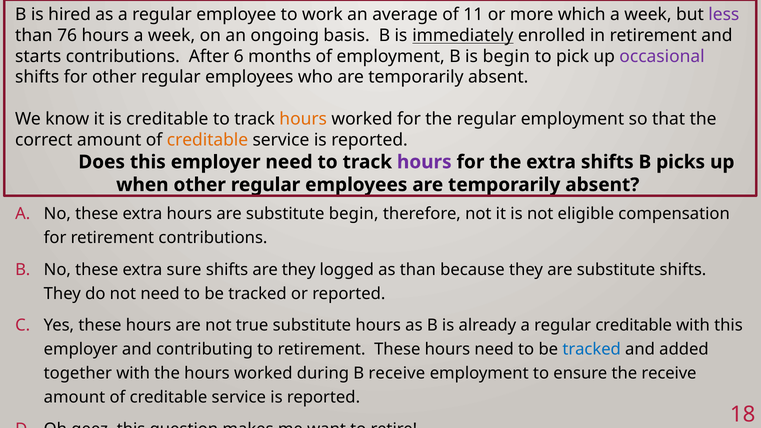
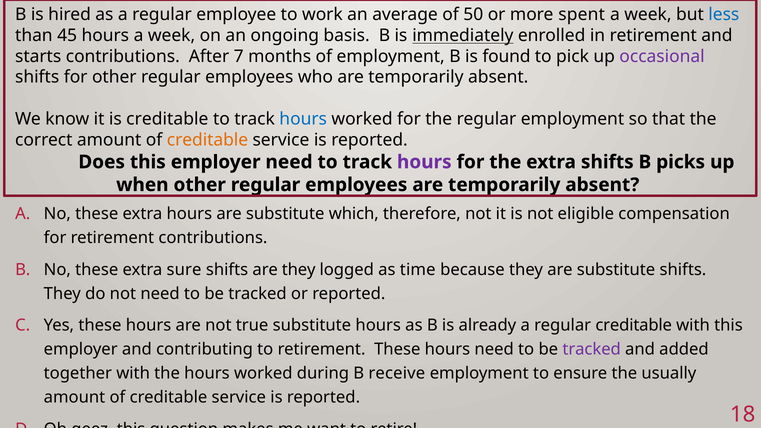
11: 11 -> 50
which: which -> spent
less colour: purple -> blue
76: 76 -> 45
6: 6 -> 7
is begin: begin -> found
hours at (303, 119) colour: orange -> blue
substitute begin: begin -> which
as than: than -> time
tracked at (592, 349) colour: blue -> purple
the receive: receive -> usually
